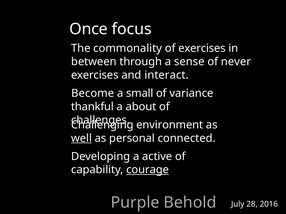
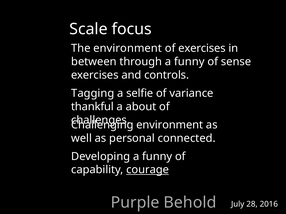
Once: Once -> Scale
The commonality: commonality -> environment
through a sense: sense -> funny
never: never -> sense
interact: interact -> controls
Become: Become -> Tagging
small: small -> selfie
well underline: present -> none
Developing a active: active -> funny
